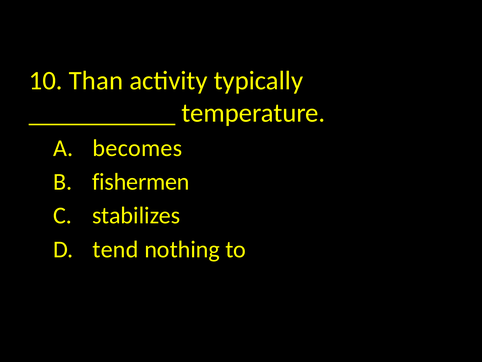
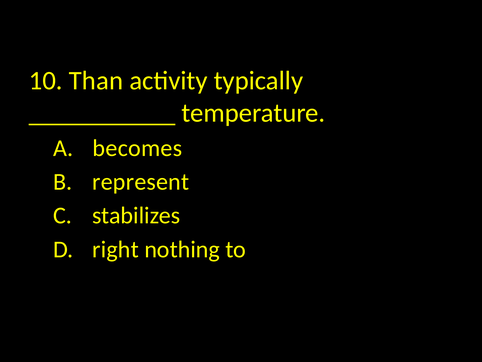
fishermen: fishermen -> represent
tend: tend -> right
